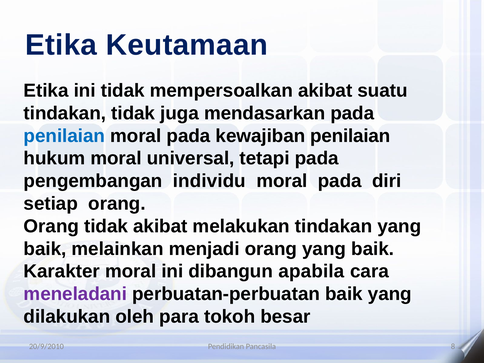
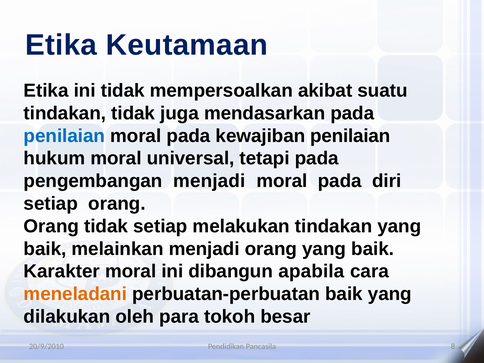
pengembangan individu: individu -> menjadi
tidak akibat: akibat -> setiap
meneladani colour: purple -> orange
